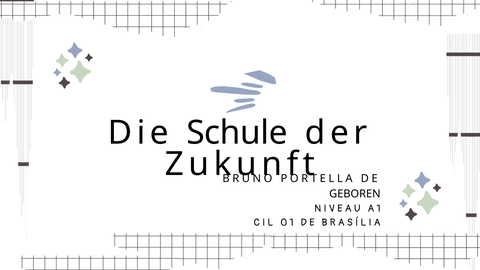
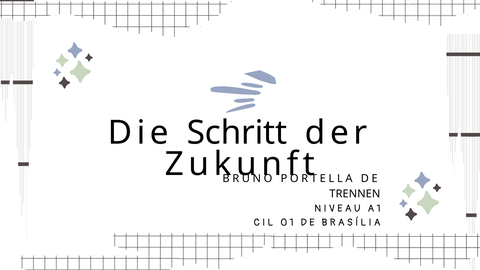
Schule: Schule -> Schritt
GEBOREN: GEBOREN -> TRENNEN
